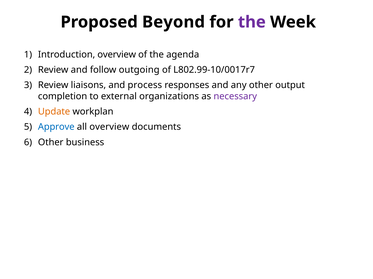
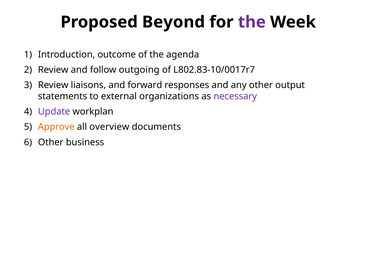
Introduction overview: overview -> outcome
L802.99-10/0017r7: L802.99-10/0017r7 -> L802.83-10/0017r7
process: process -> forward
completion: completion -> statements
Update colour: orange -> purple
Approve colour: blue -> orange
